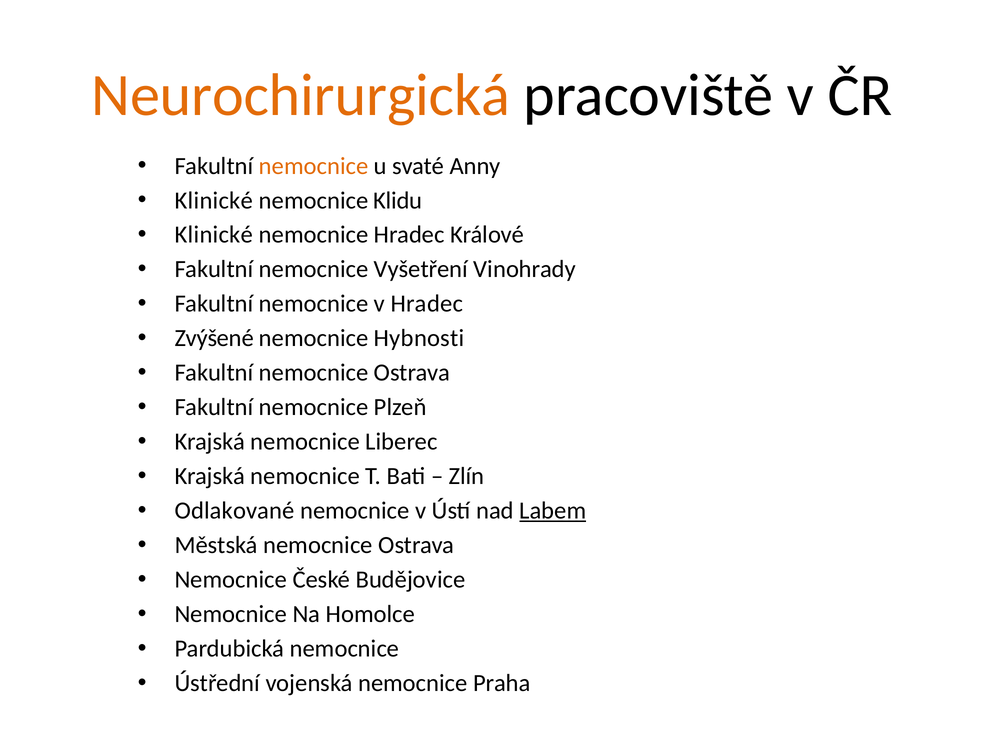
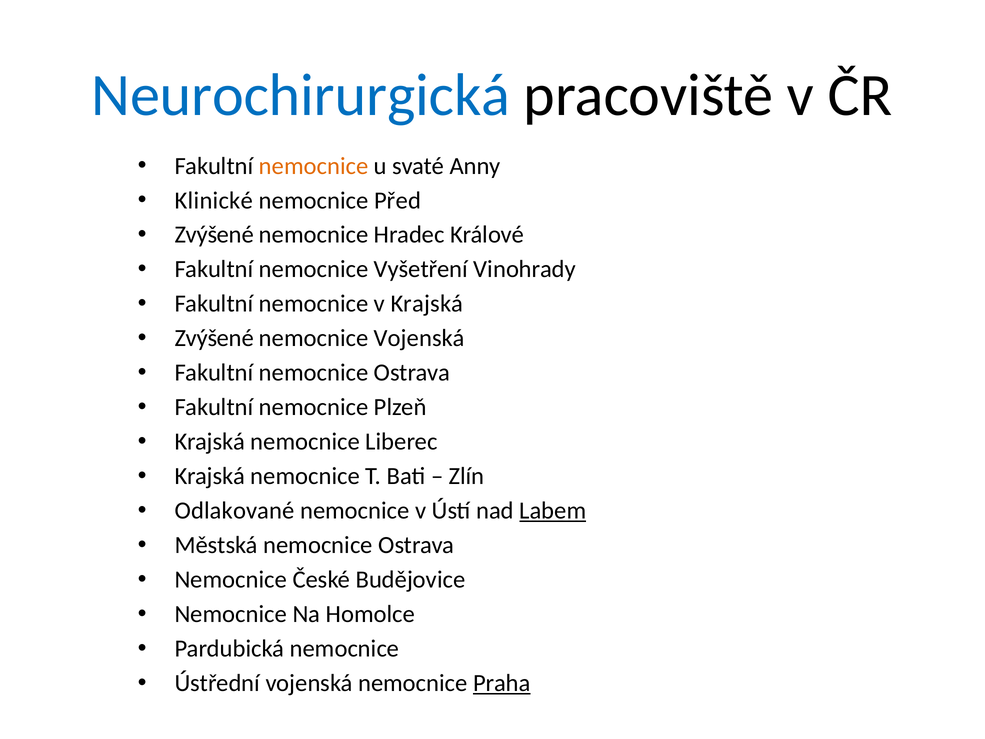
Neurochirurgická colour: orange -> blue
Klidu: Klidu -> Před
Klinické at (214, 235): Klinické -> Zvýšené
v Hradec: Hradec -> Krajská
nemocnice Hybnosti: Hybnosti -> Vojenská
Praha underline: none -> present
